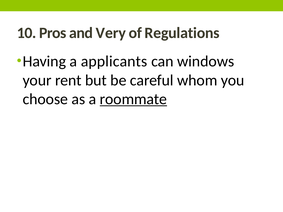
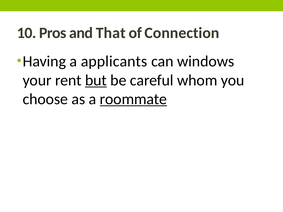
Very: Very -> That
Regulations: Regulations -> Connection
but underline: none -> present
